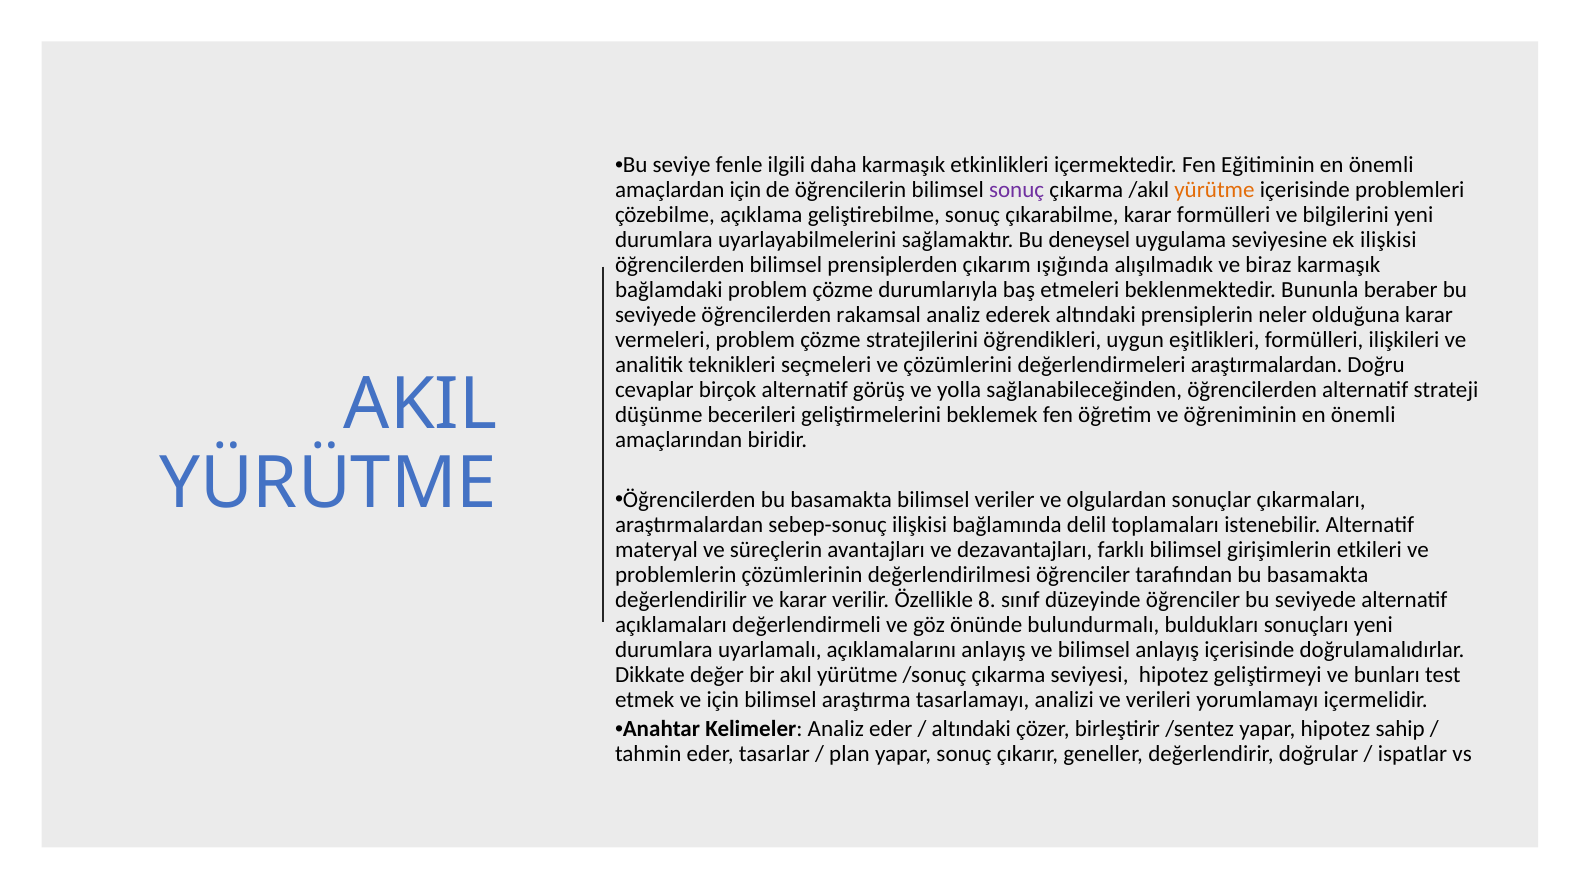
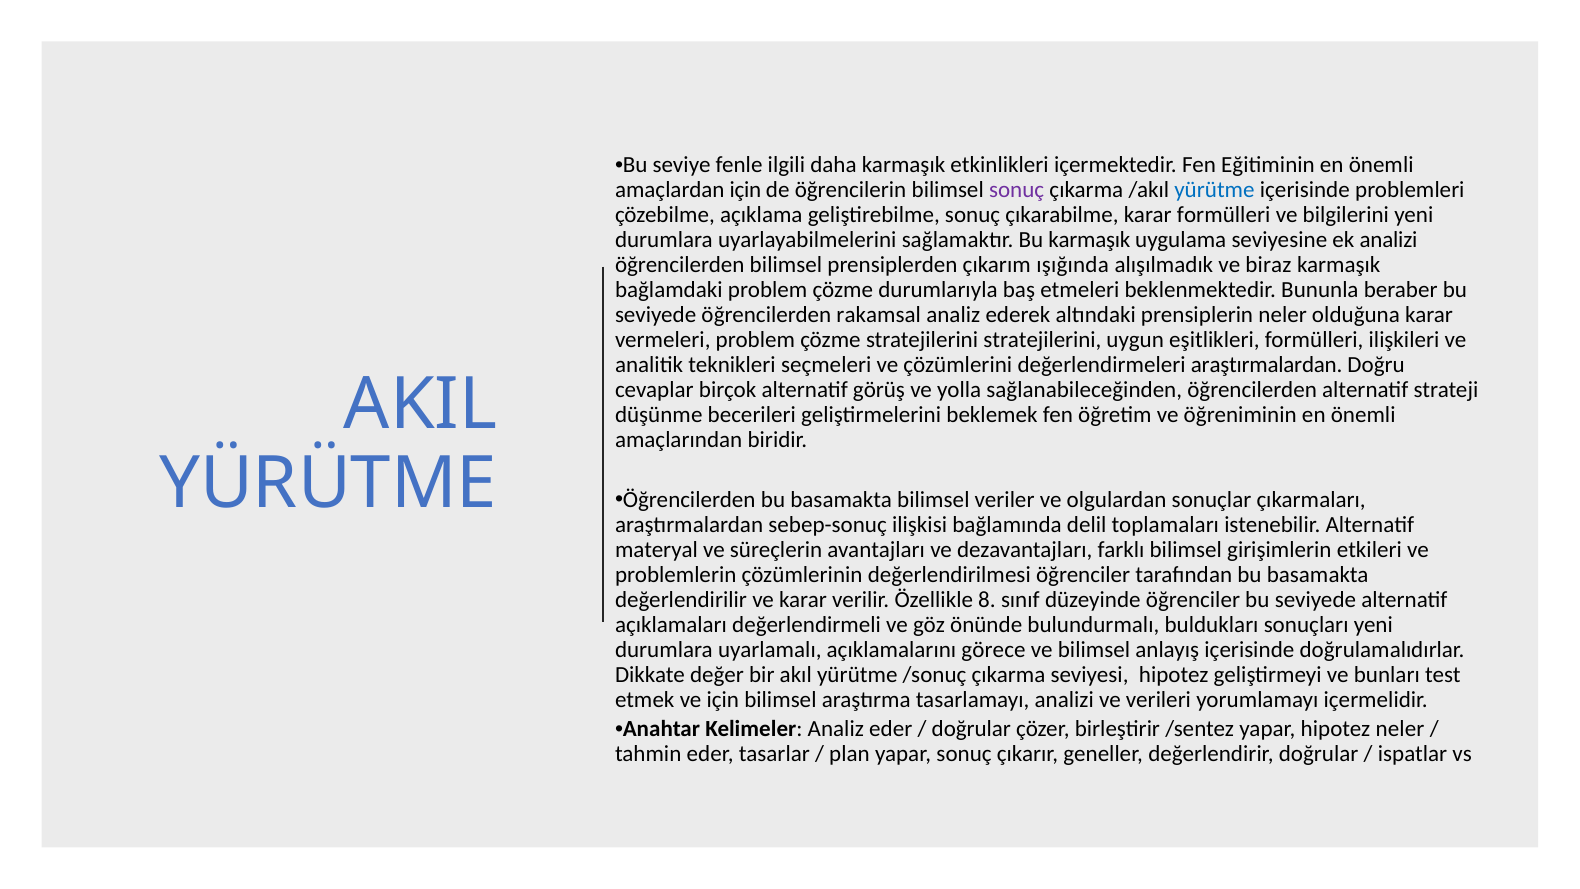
yürütme at (1214, 190) colour: orange -> blue
Bu deneysel: deneysel -> karmaşık
ek ilişkisi: ilişkisi -> analizi
stratejilerini öğrendikleri: öğrendikleri -> stratejilerini
açıklamalarını anlayış: anlayış -> görece
altındaki at (971, 729): altındaki -> doğrular
hipotez sahip: sahip -> neler
